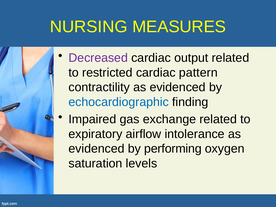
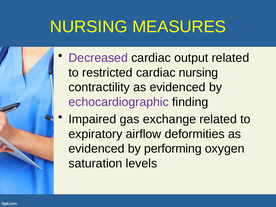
cardiac pattern: pattern -> nursing
echocardiographic colour: blue -> purple
intolerance: intolerance -> deformities
